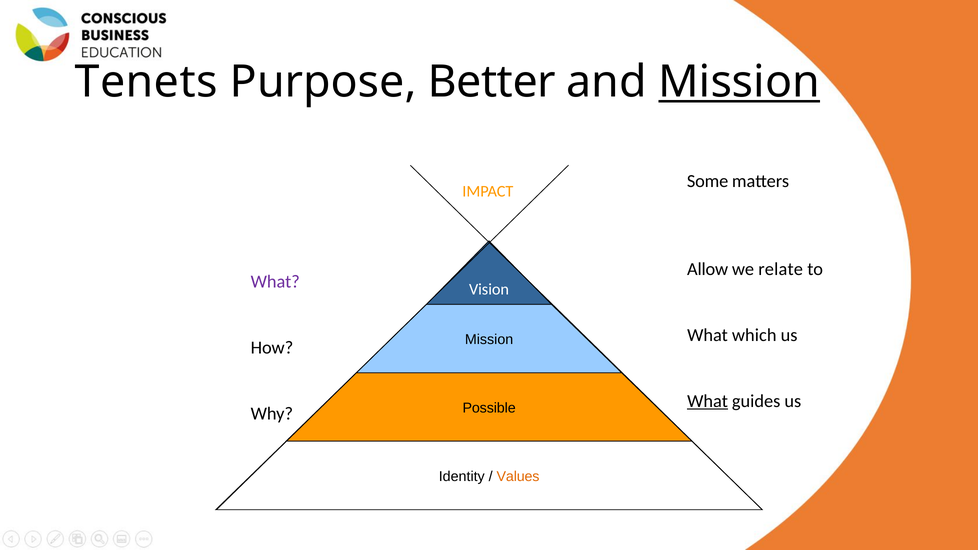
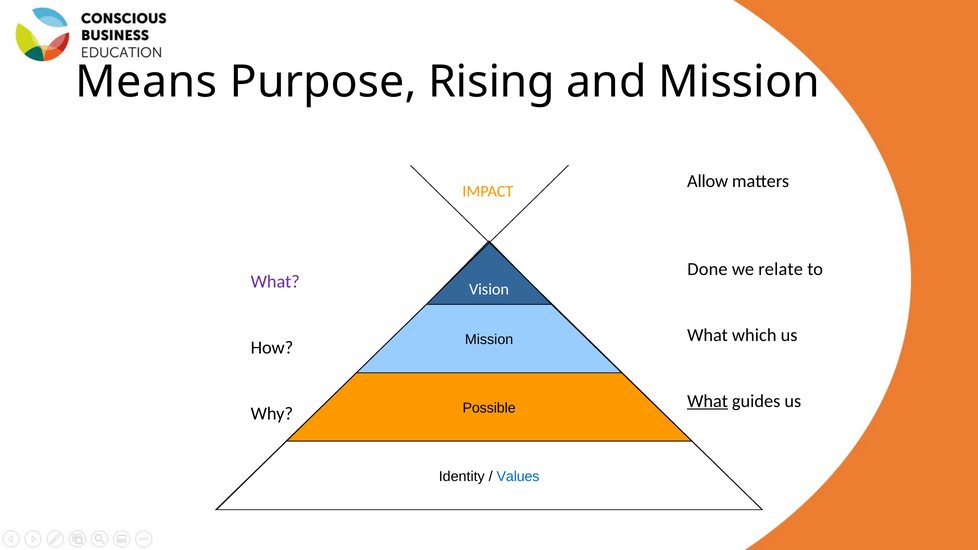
Tenets: Tenets -> Means
Better: Better -> Rising
Mission at (739, 82) underline: present -> none
Some: Some -> Allow
Allow: Allow -> Done
Values colour: orange -> blue
